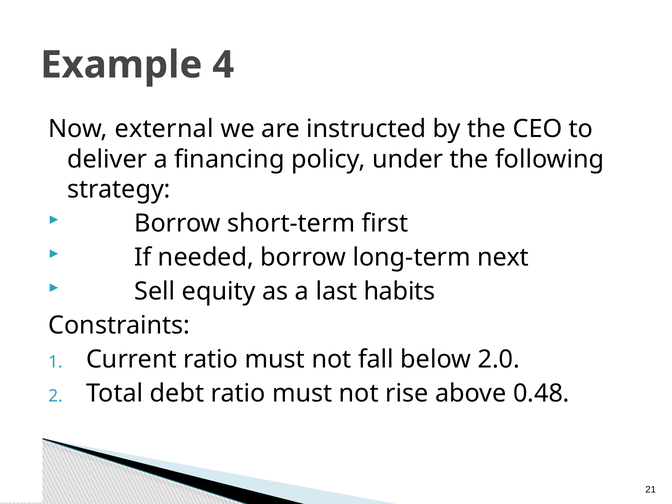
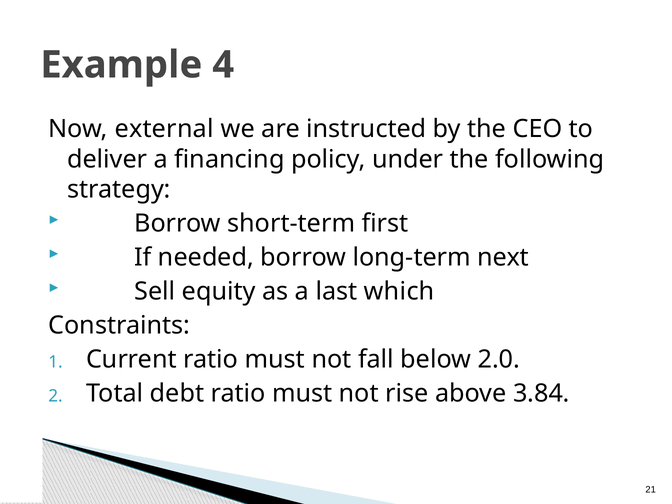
habits: habits -> which
0.48: 0.48 -> 3.84
